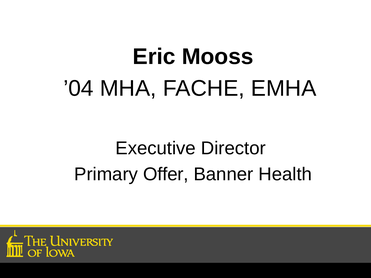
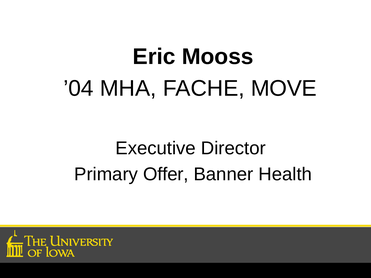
EMHA: EMHA -> MOVE
